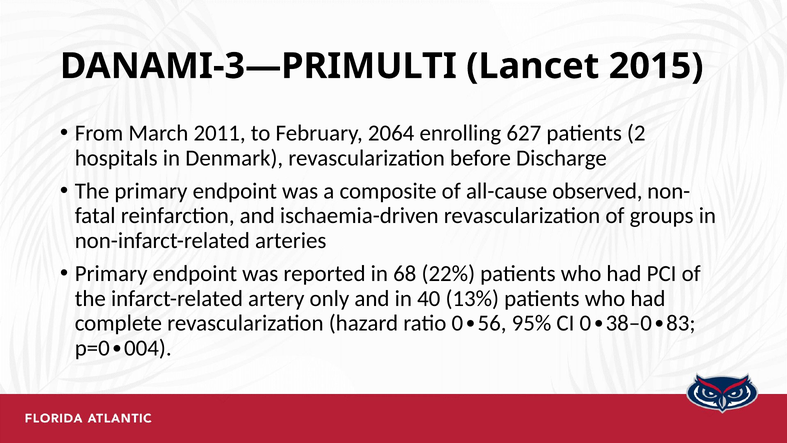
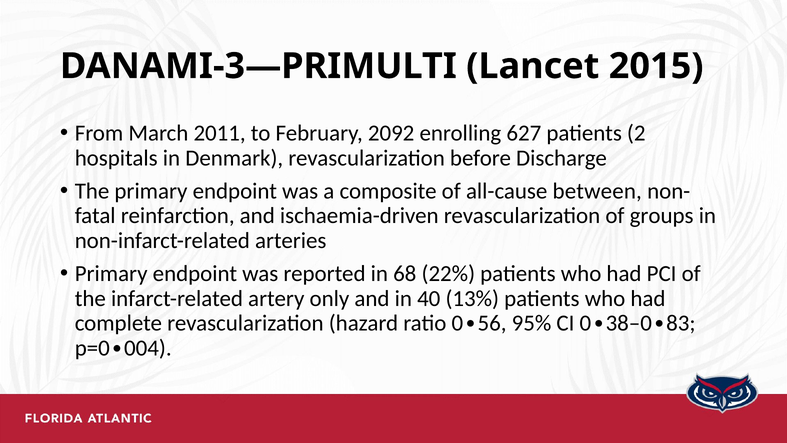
2064: 2064 -> 2092
observed: observed -> between
